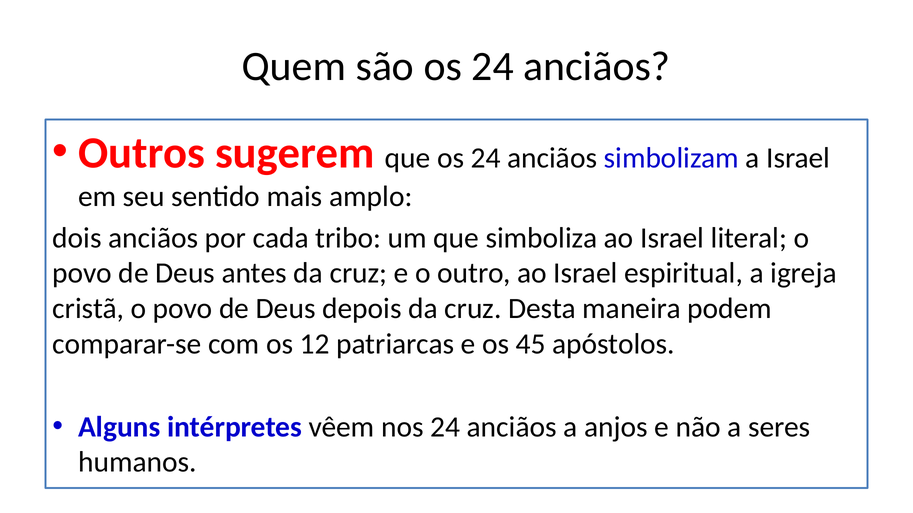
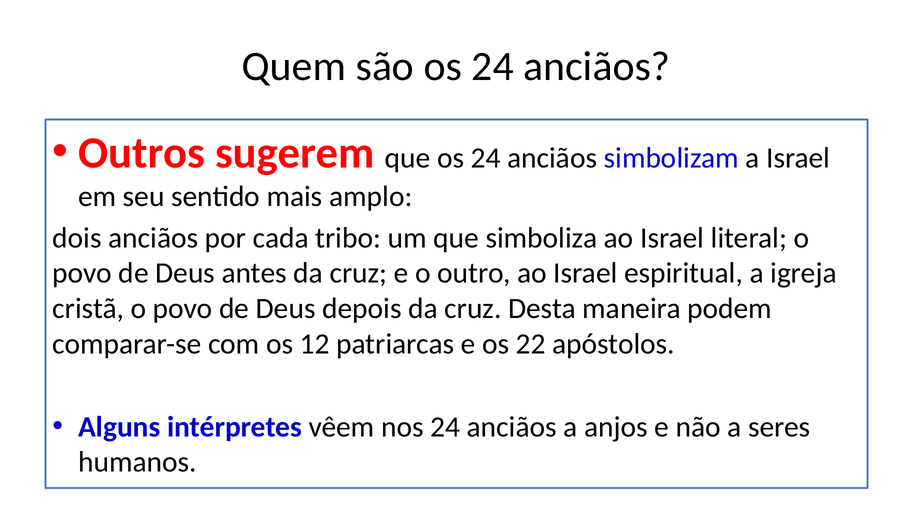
45: 45 -> 22
